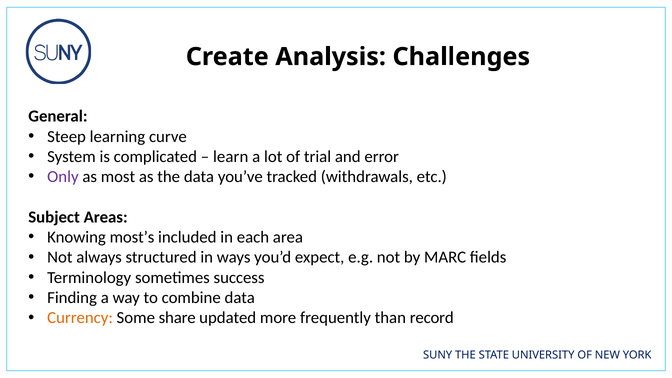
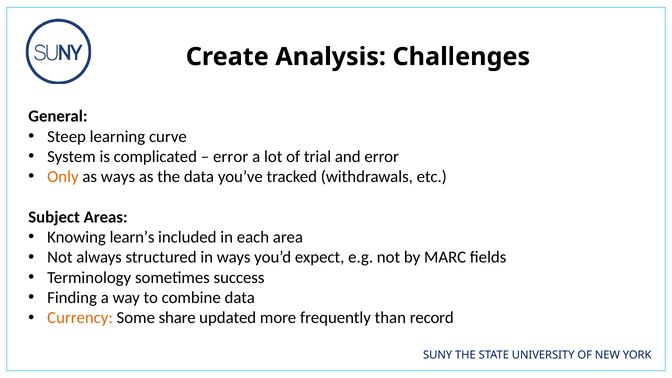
learn at (231, 157): learn -> error
Only colour: purple -> orange
as most: most -> ways
most’s: most’s -> learn’s
